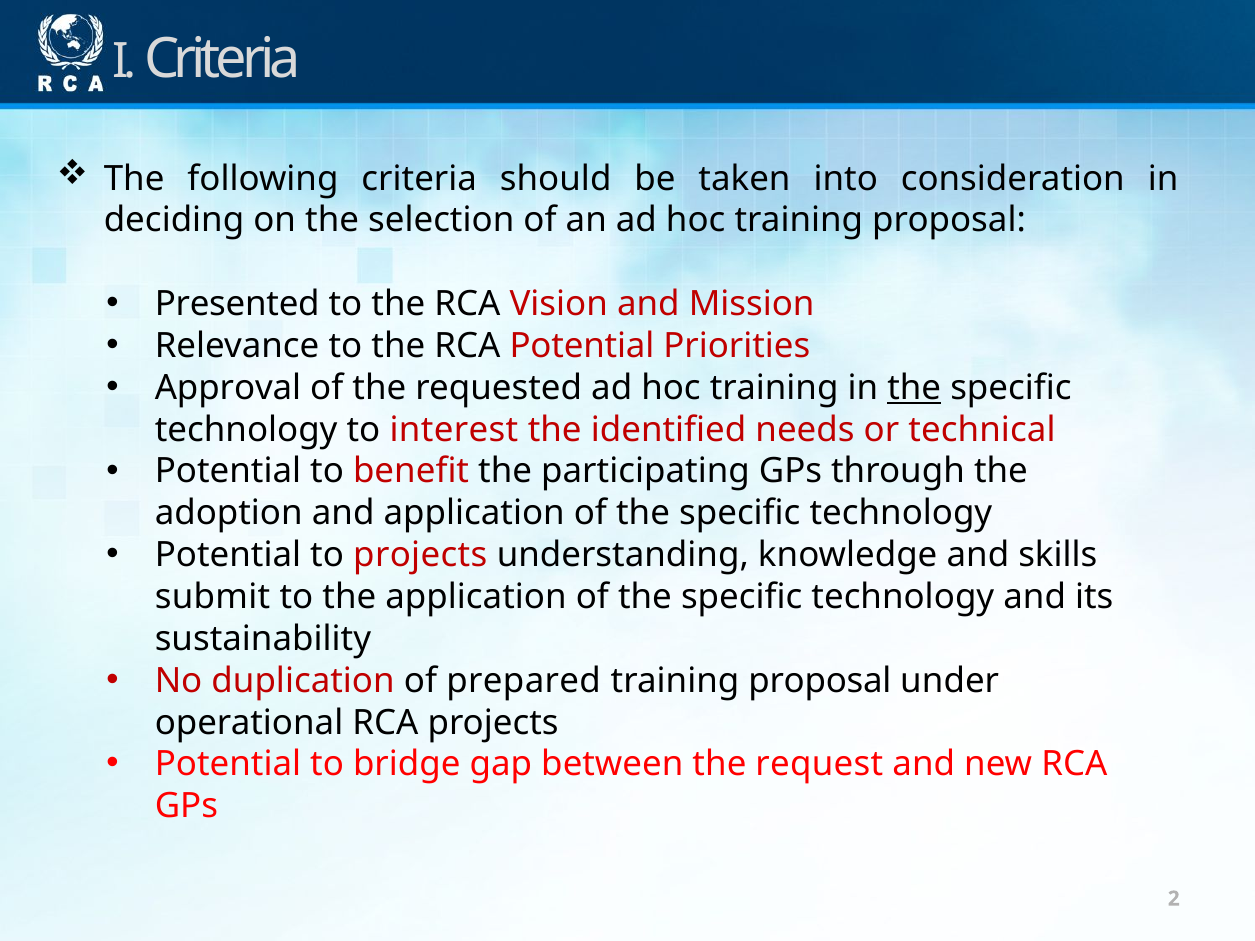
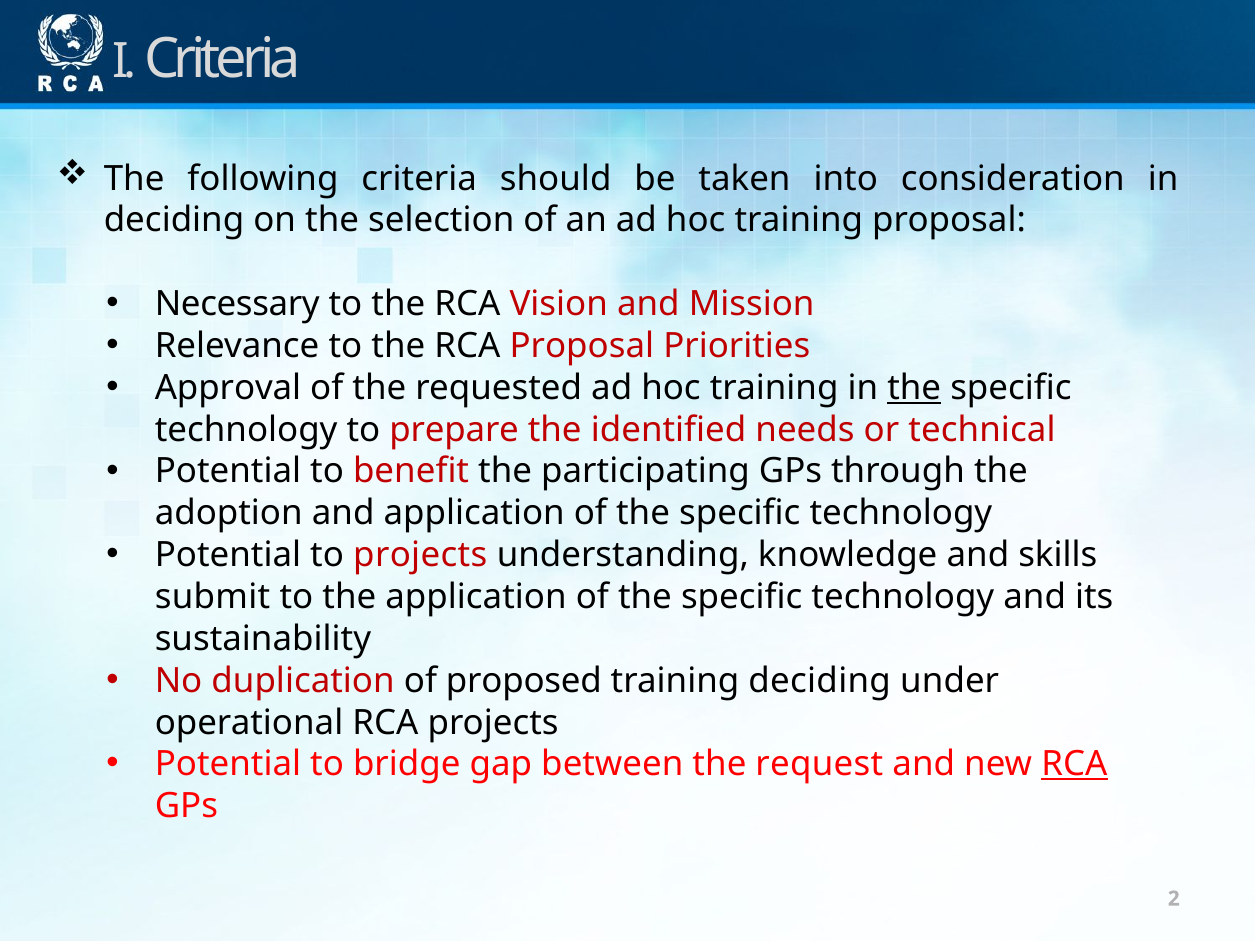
Presented: Presented -> Necessary
RCA Potential: Potential -> Proposal
interest: interest -> prepare
prepared: prepared -> proposed
proposal at (820, 681): proposal -> deciding
RCA at (1074, 765) underline: none -> present
